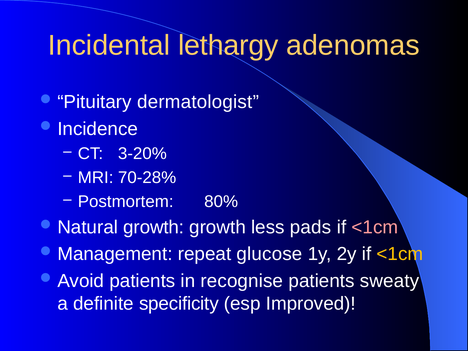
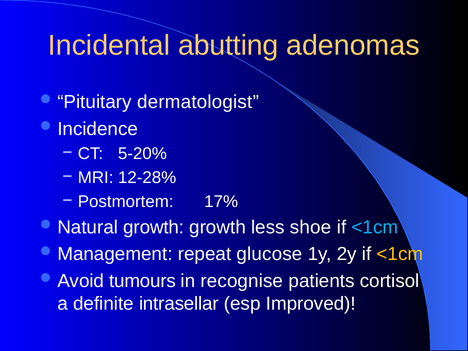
lethargy: lethargy -> abutting
3-20%: 3-20% -> 5-20%
70-28%: 70-28% -> 12-28%
80%: 80% -> 17%
pads: pads -> shoe
<1cm at (375, 227) colour: pink -> light blue
patients at (142, 281): patients -> tumours
sweaty: sweaty -> cortisol
specificity: specificity -> intrasellar
